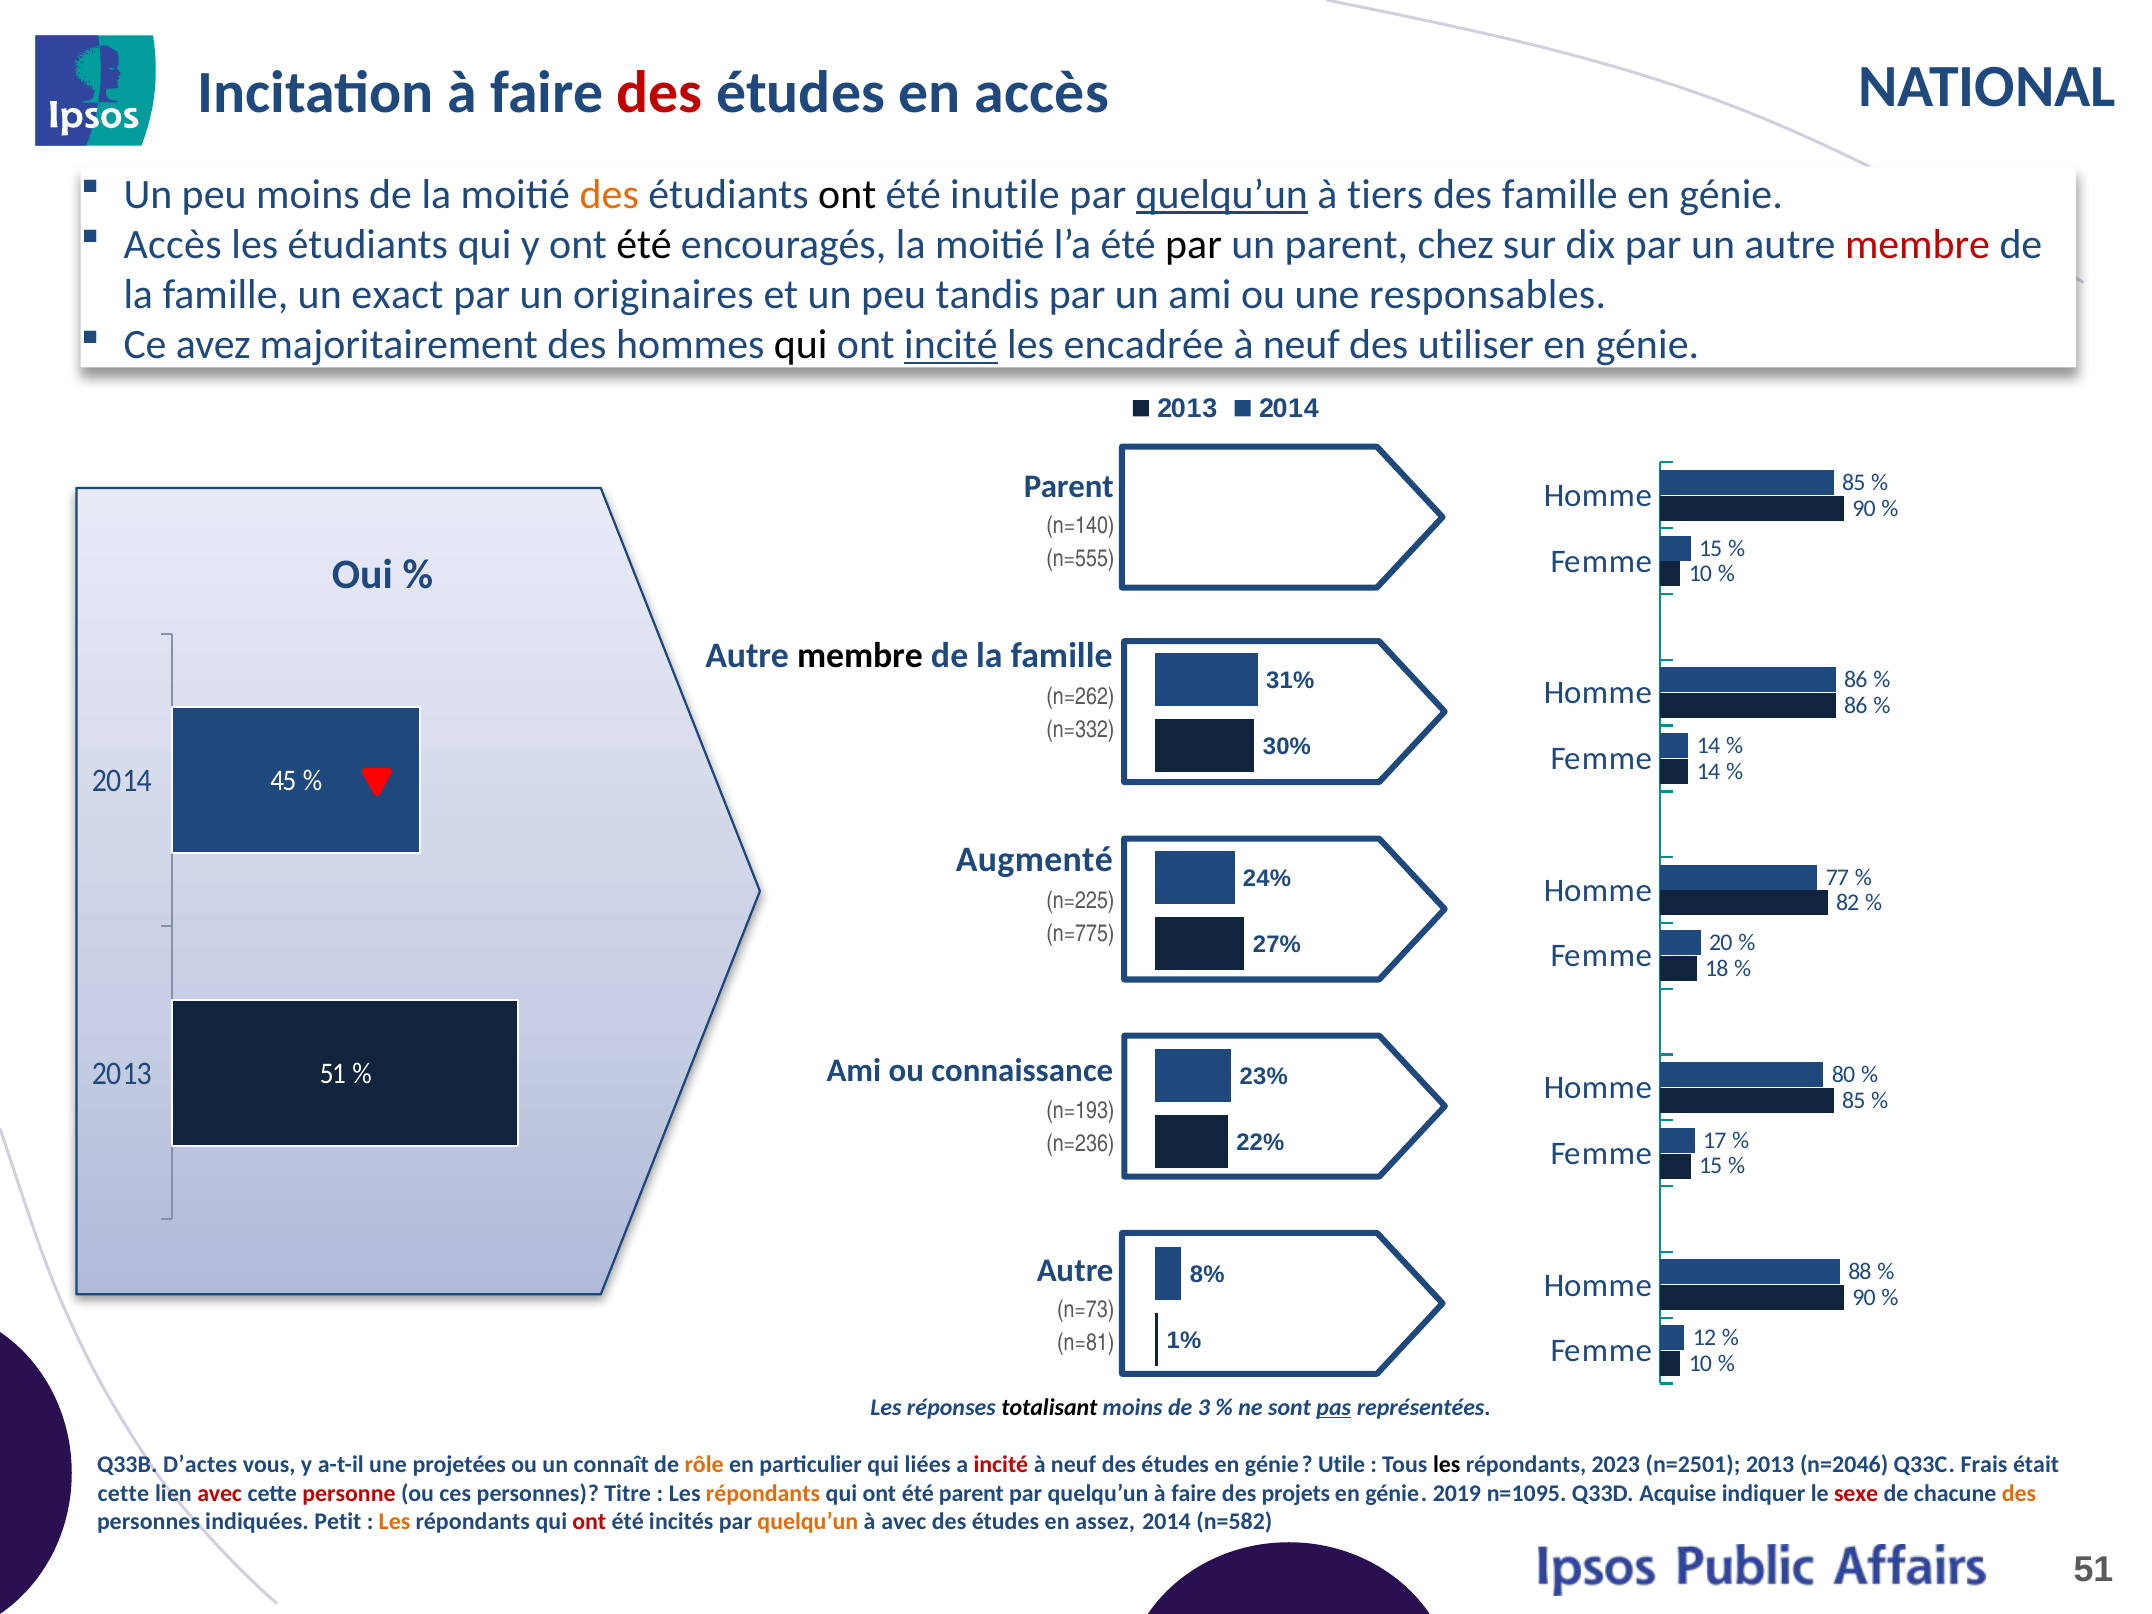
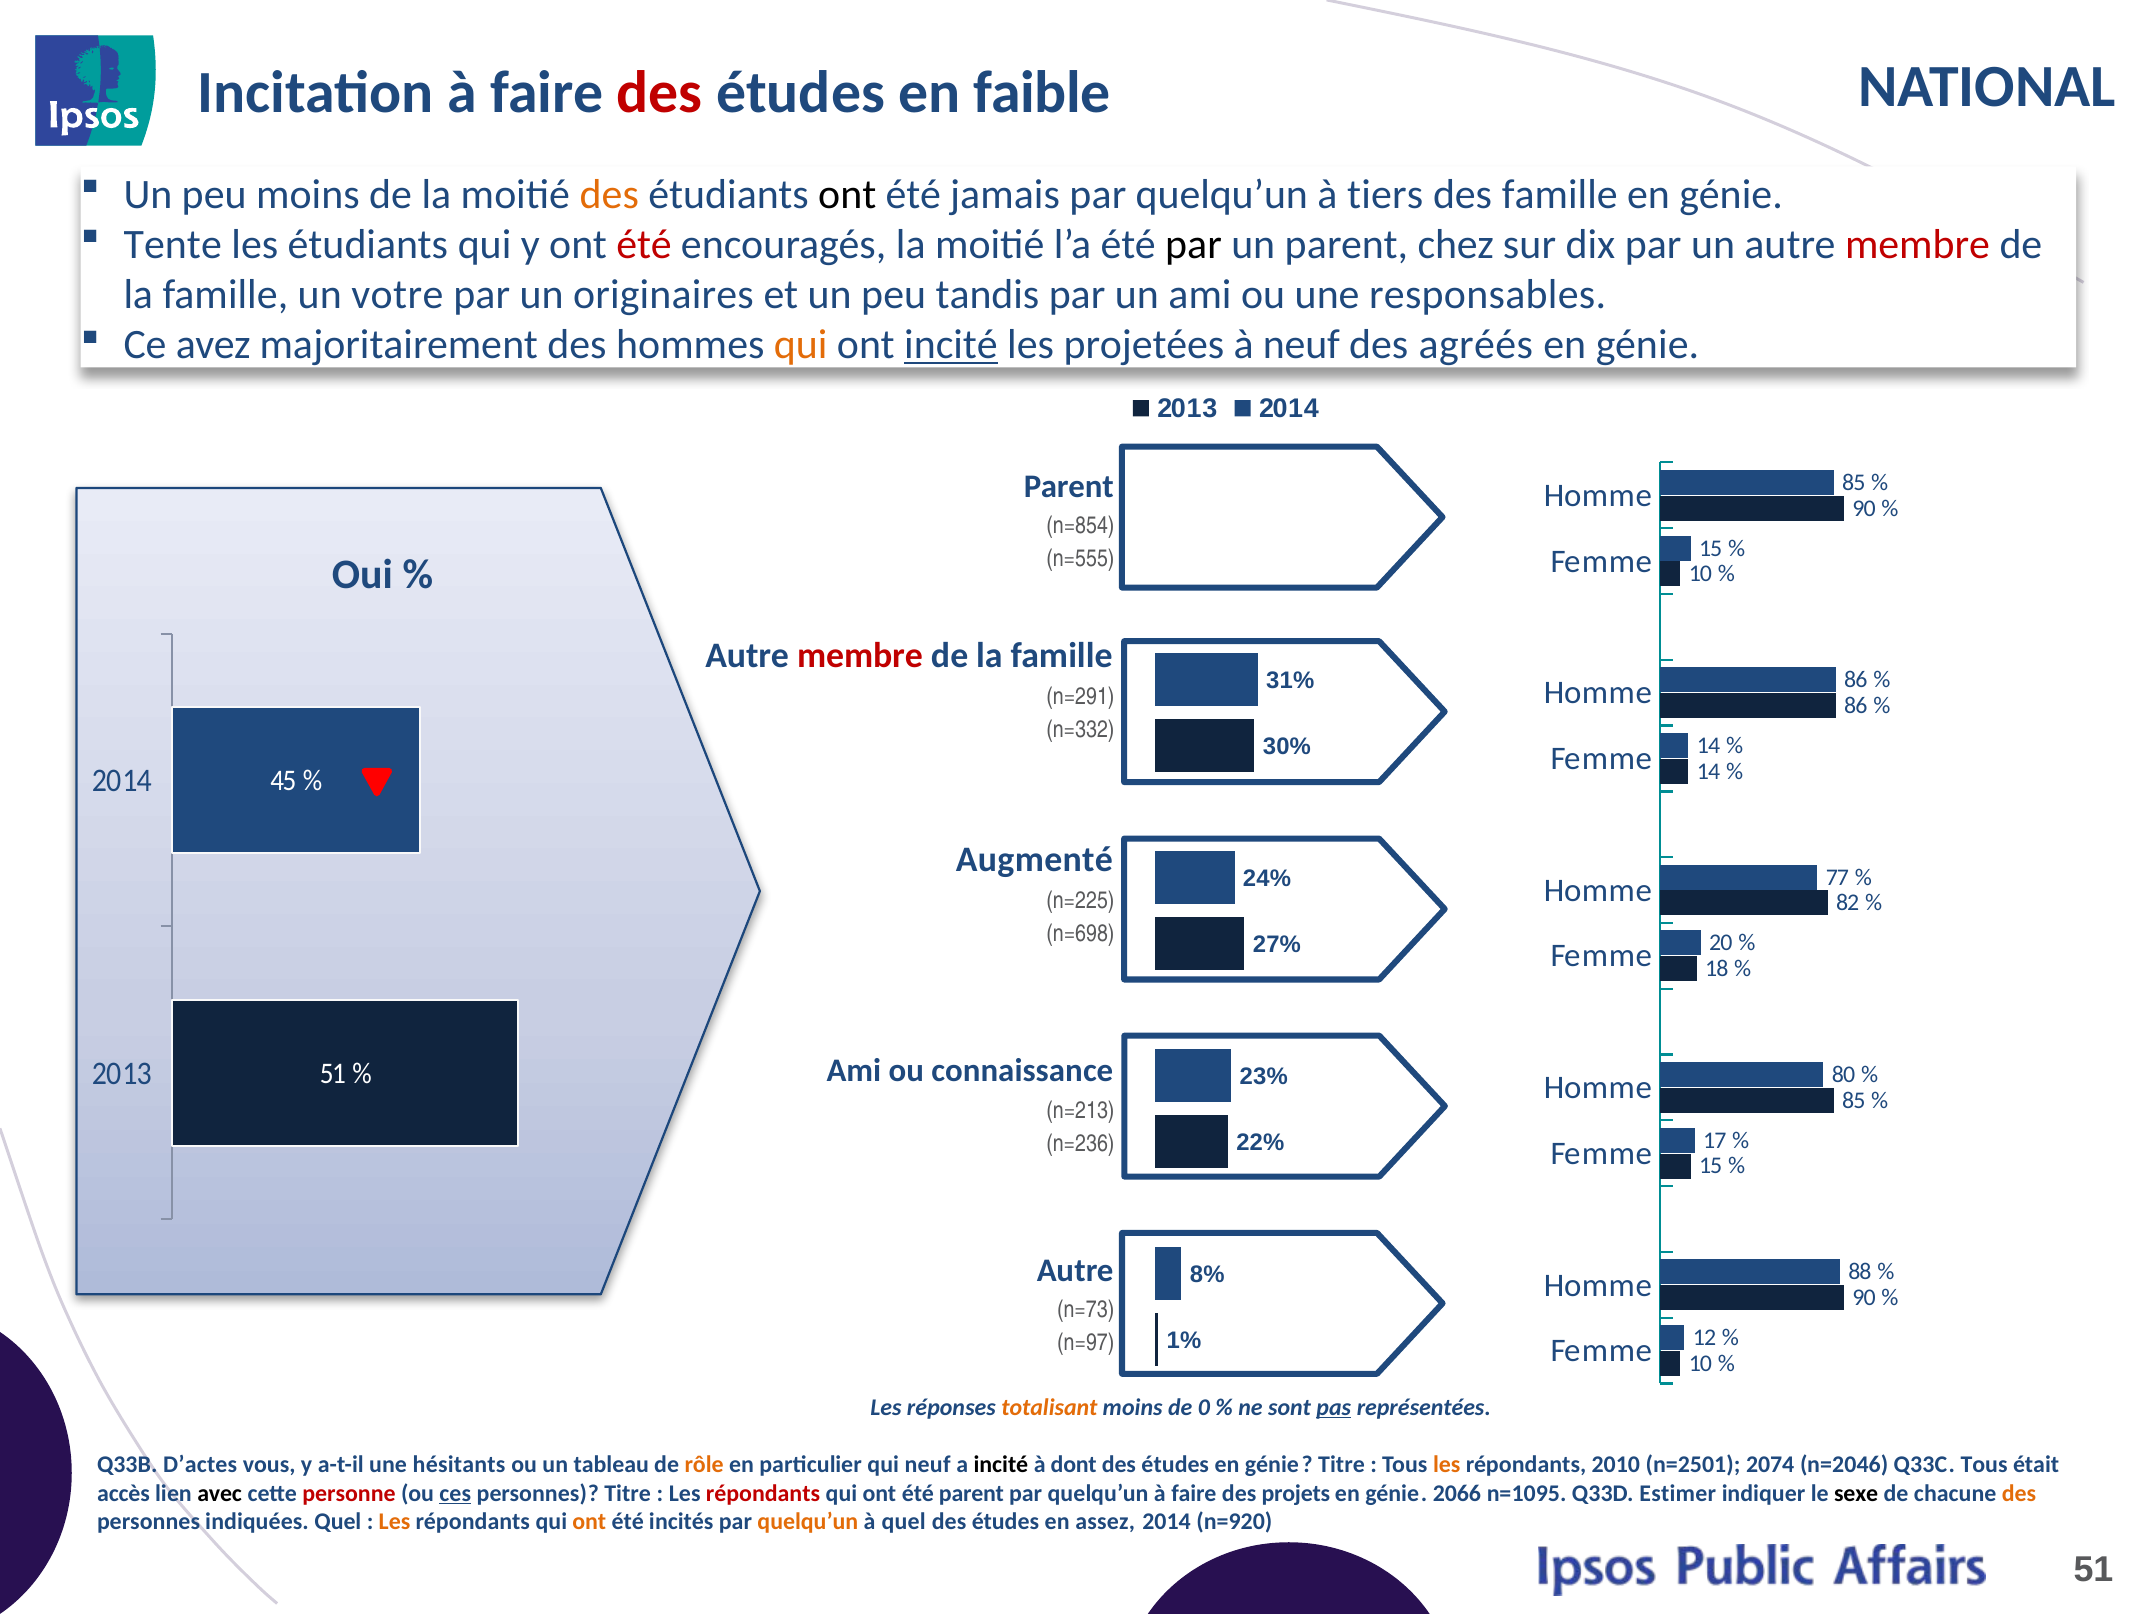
en accès: accès -> faible
inutile: inutile -> jamais
quelqu’un at (1222, 194) underline: present -> none
Accès at (173, 245): Accès -> Tente
été at (644, 245) colour: black -> red
exact: exact -> votre
qui at (801, 345) colour: black -> orange
encadrée: encadrée -> projetées
utiliser: utiliser -> agréés
n=140: n=140 -> n=854
membre at (860, 655) colour: black -> red
n=262: n=262 -> n=291
n=775: n=775 -> n=698
n=193: n=193 -> n=213
n=81: n=81 -> n=97
totalisant colour: black -> orange
3: 3 -> 0
projetées: projetées -> hésitants
connaît: connaît -> tableau
qui liées: liées -> neuf
incité at (1001, 1465) colour: red -> black
neuf at (1074, 1465): neuf -> dont
génie Utile: Utile -> Titre
les at (1447, 1465) colour: black -> orange
2023: 2023 -> 2010
n=2501 2013: 2013 -> 2074
Q33C Frais: Frais -> Tous
cette at (123, 1493): cette -> accès
avec at (220, 1493) colour: red -> black
ces underline: none -> present
répondants at (763, 1493) colour: orange -> red
2019: 2019 -> 2066
Acquise: Acquise -> Estimer
sexe colour: red -> black
indiquées Petit: Petit -> Quel
ont at (589, 1522) colour: red -> orange
à avec: avec -> quel
n=582: n=582 -> n=920
